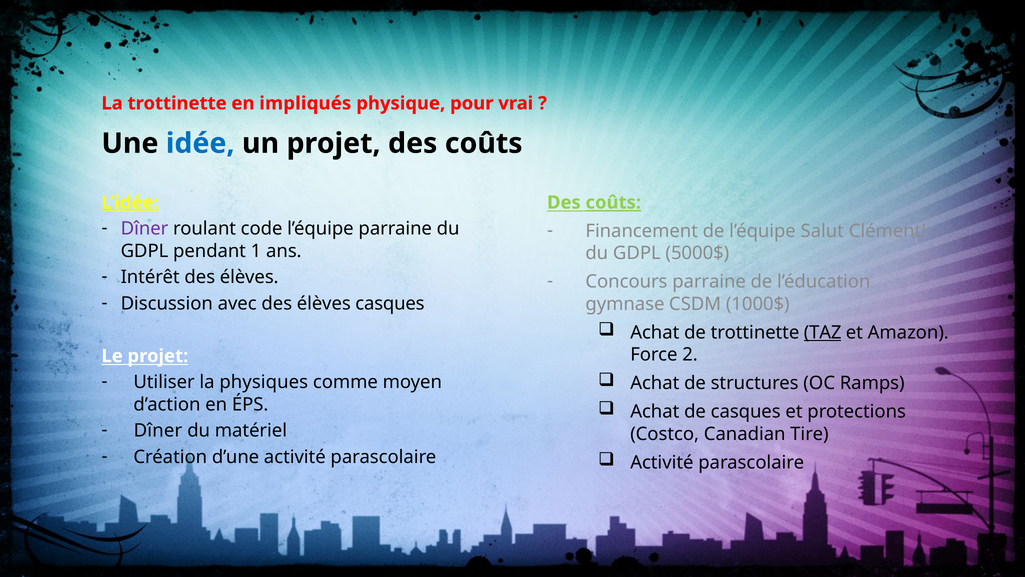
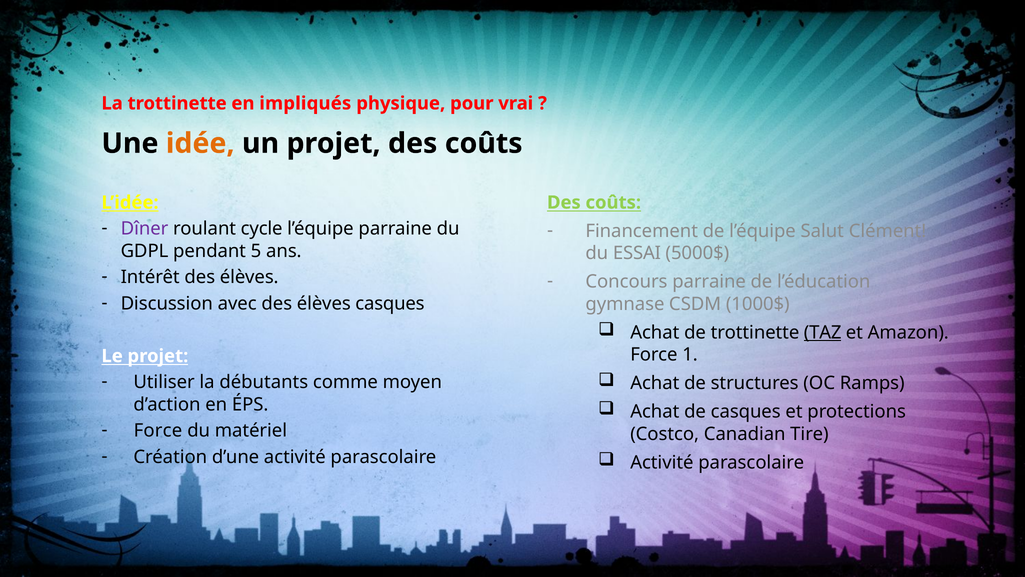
idée colour: blue -> orange
coûts at (613, 202) underline: present -> none
code: code -> cycle
1: 1 -> 5
GDPL at (637, 253): GDPL -> ESSAI
2: 2 -> 1
physiques: physiques -> débutants
Dîner at (158, 430): Dîner -> Force
